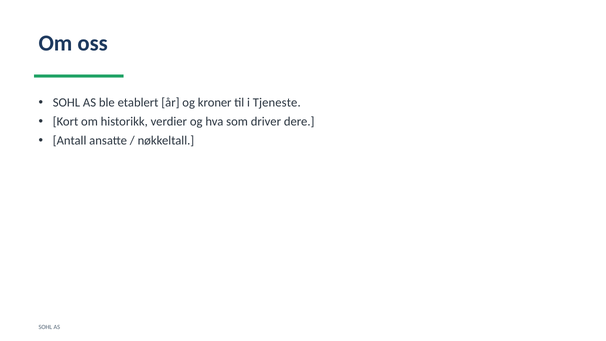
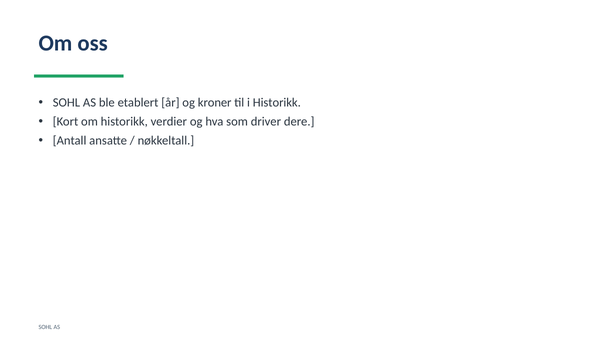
i Tjeneste: Tjeneste -> Historikk
